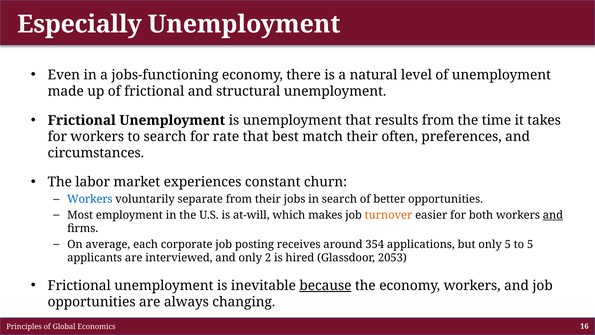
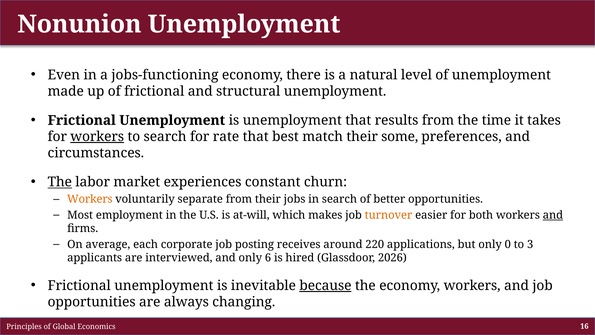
Especially: Especially -> Nonunion
workers at (97, 137) underline: none -> present
often: often -> some
The at (60, 182) underline: none -> present
Workers at (90, 199) colour: blue -> orange
354: 354 -> 220
only 5: 5 -> 0
to 5: 5 -> 3
2: 2 -> 6
2053: 2053 -> 2026
